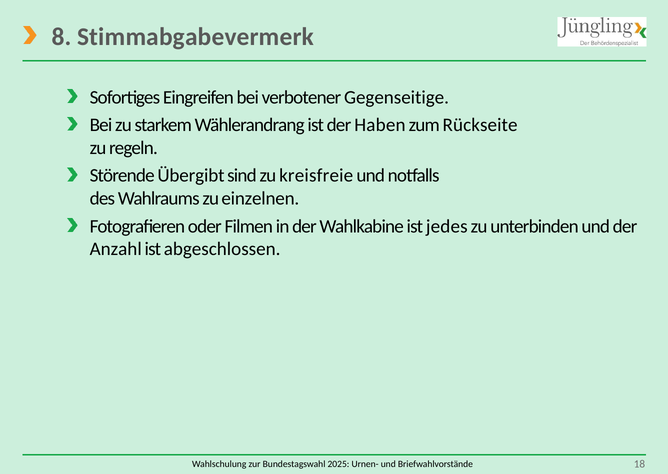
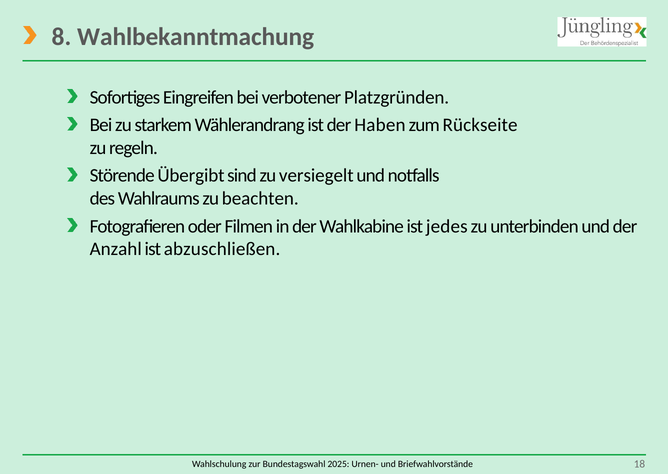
Stimmabgabevermerk: Stimmabgabevermerk -> Wahlbekanntmachung
Gegenseitige: Gegenseitige -> Platzgründen
kreisfreie: kreisfreie -> versiegelt
einzelnen: einzelnen -> beachten
abgeschlossen: abgeschlossen -> abzuschließen
